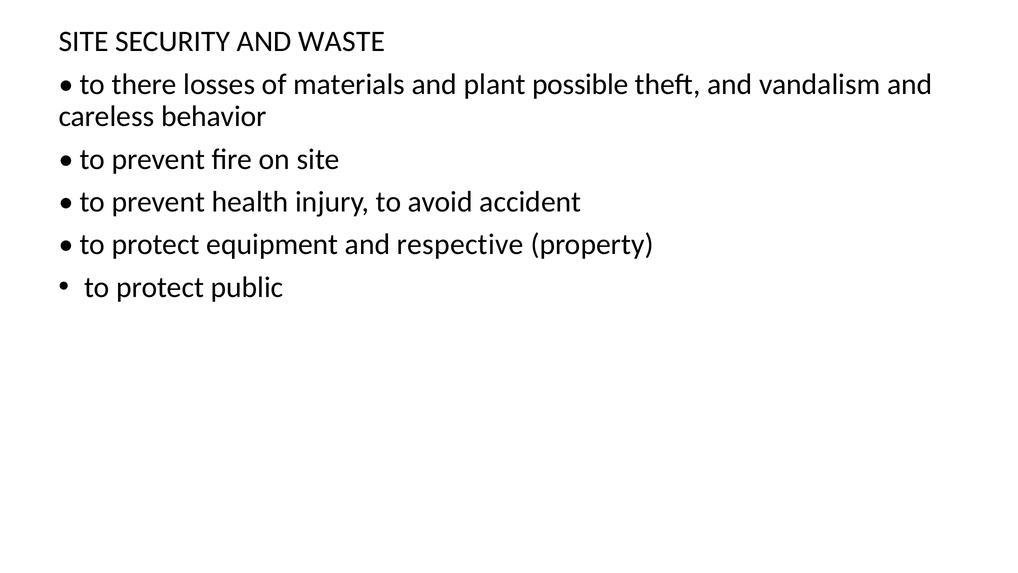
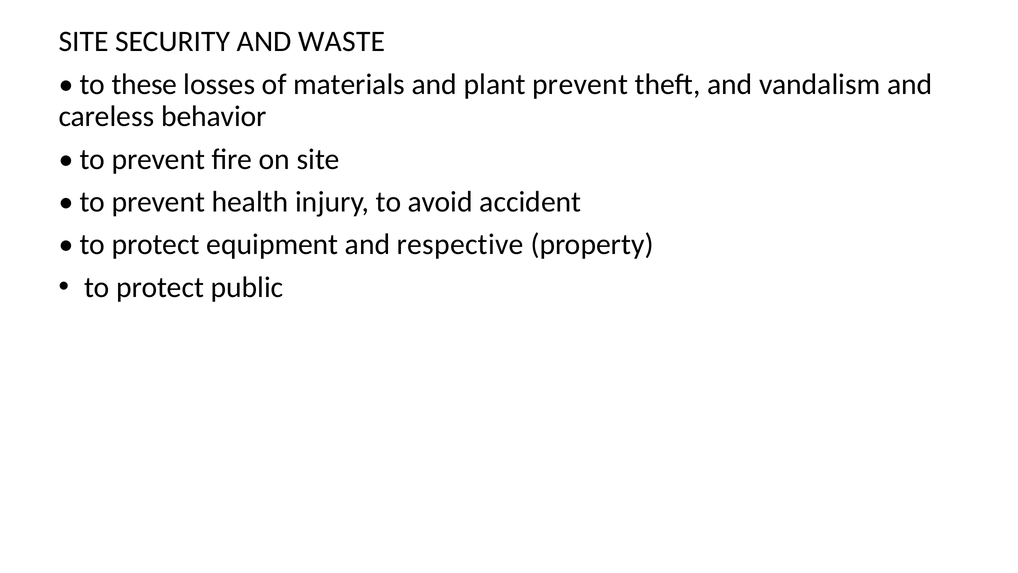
there: there -> these
plant possible: possible -> prevent
